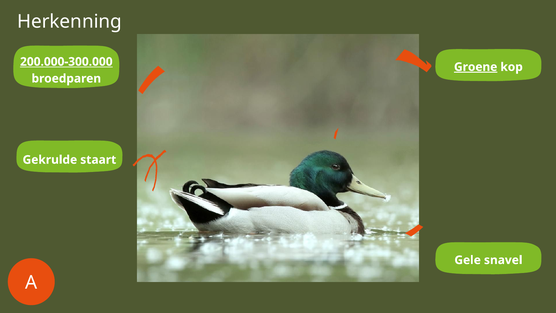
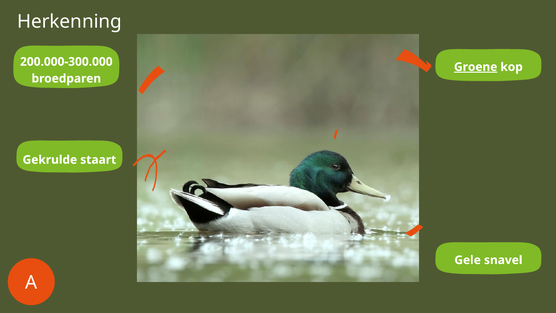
200.000-300.000 underline: present -> none
